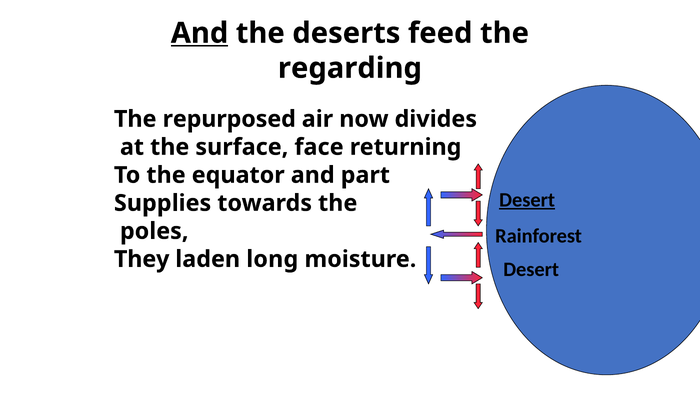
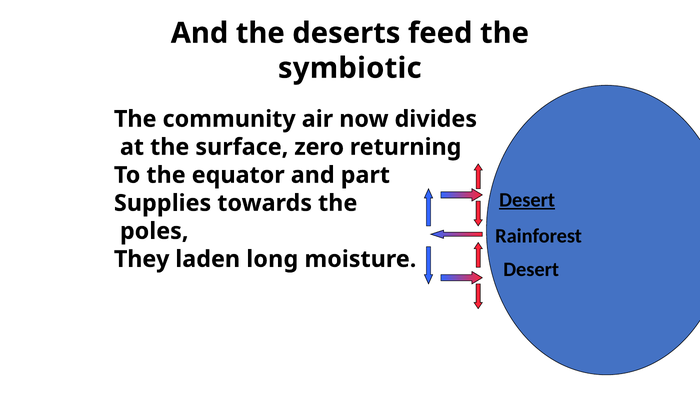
And at (200, 33) underline: present -> none
regarding: regarding -> symbiotic
repurposed: repurposed -> community
face: face -> zero
